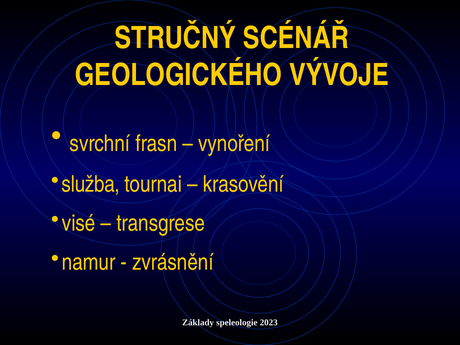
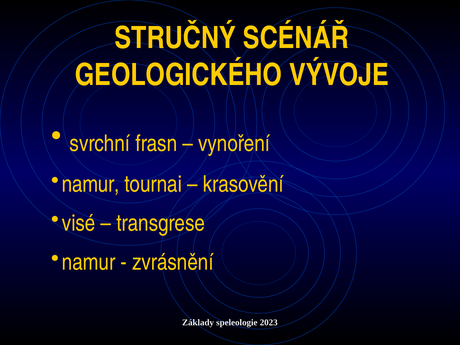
služba at (91, 184): služba -> namur
